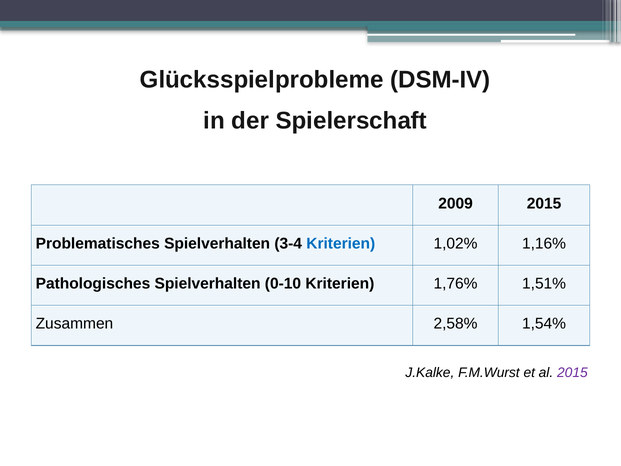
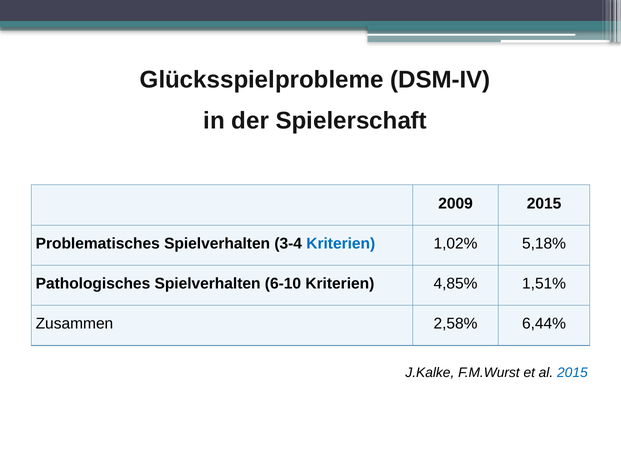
1,16%: 1,16% -> 5,18%
0-10: 0-10 -> 6-10
1,76%: 1,76% -> 4,85%
1,54%: 1,54% -> 6,44%
2015 at (572, 372) colour: purple -> blue
